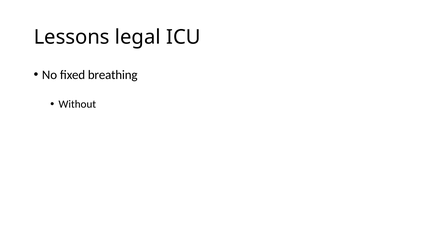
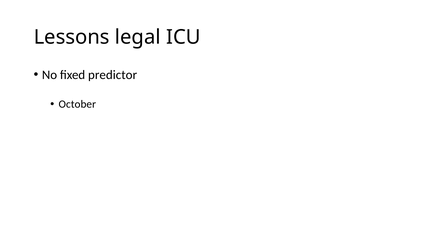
breathing: breathing -> predictor
Without: Without -> October
